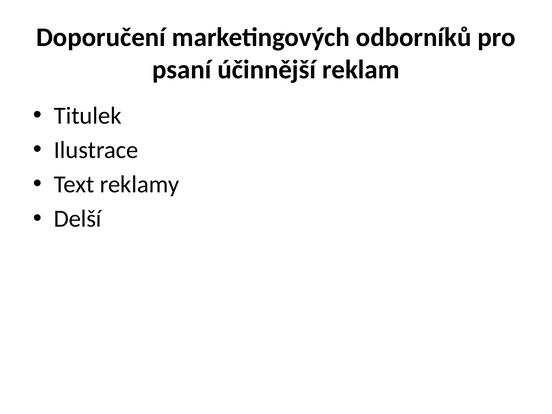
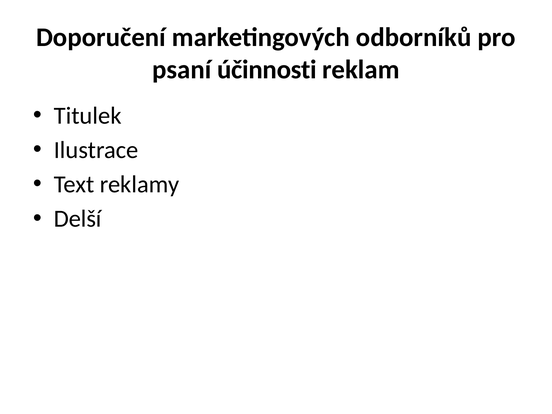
účinnější: účinnější -> účinnosti
